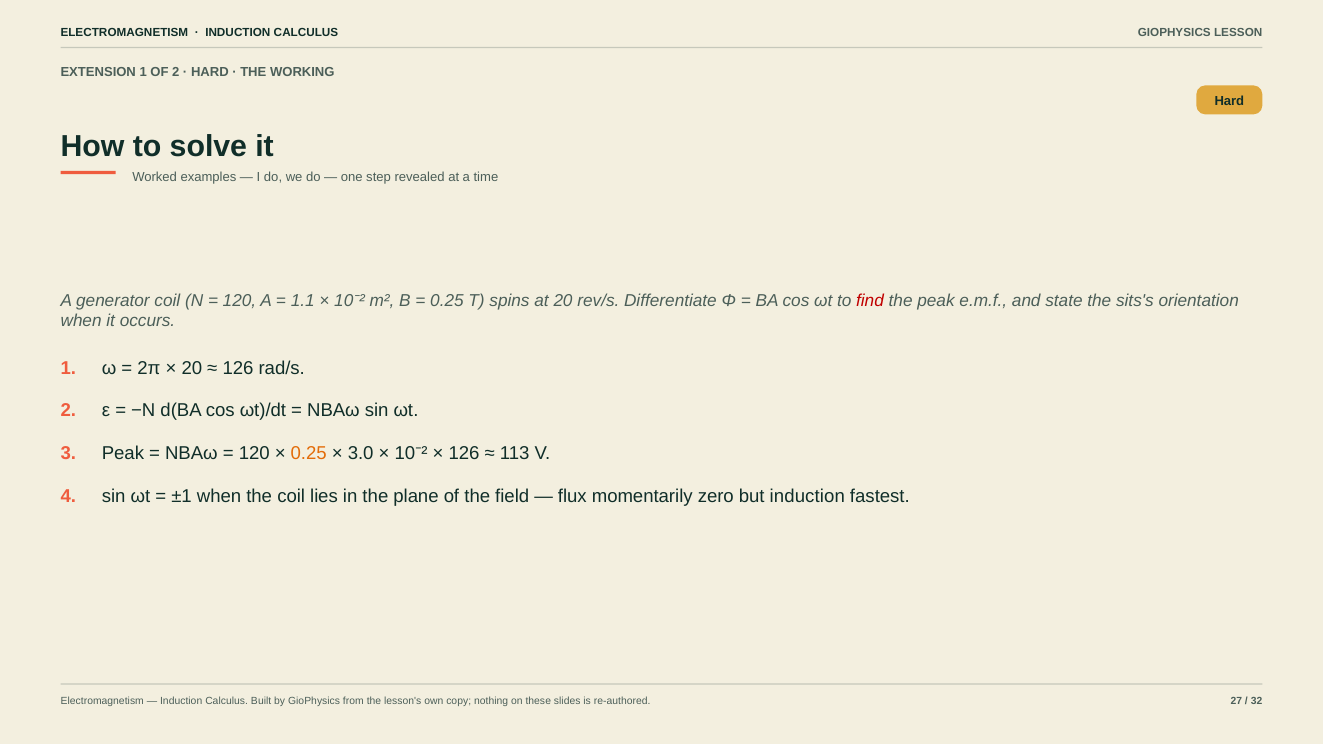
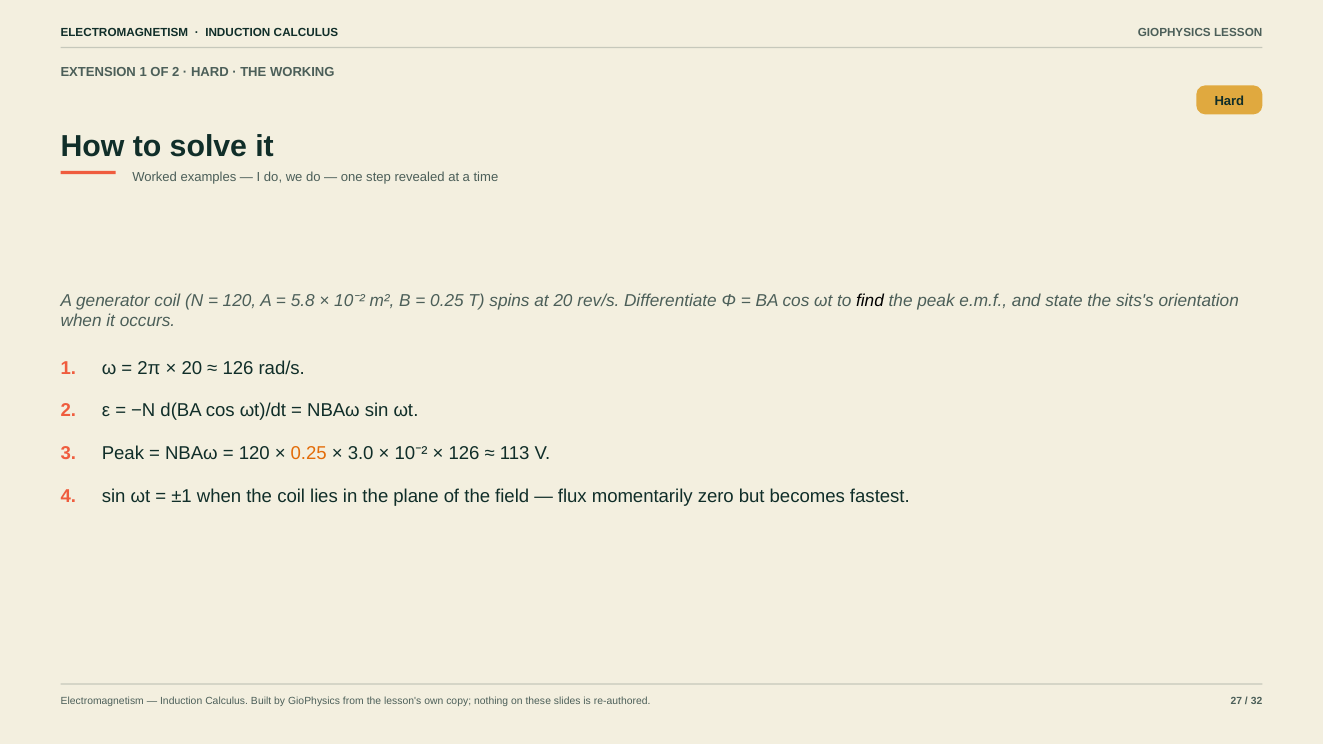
1.1: 1.1 -> 5.8
find colour: red -> black
but induction: induction -> becomes
